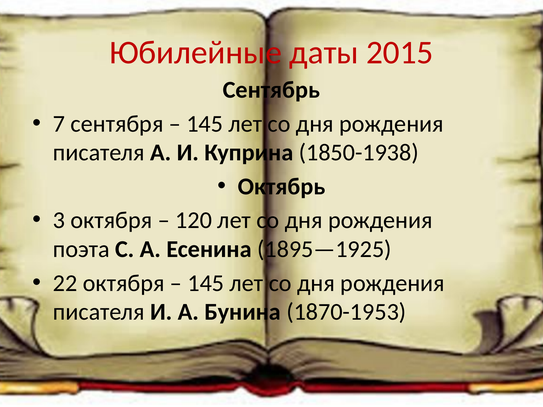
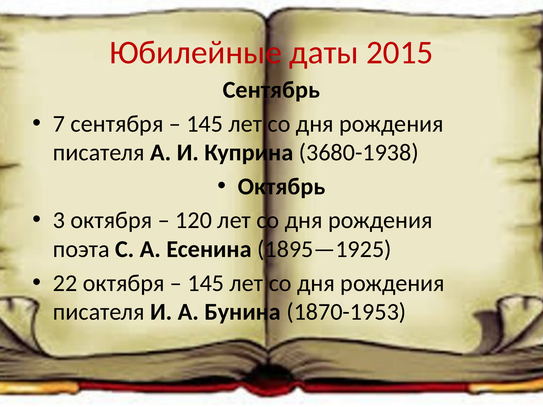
1850-1938: 1850-1938 -> 3680-1938
